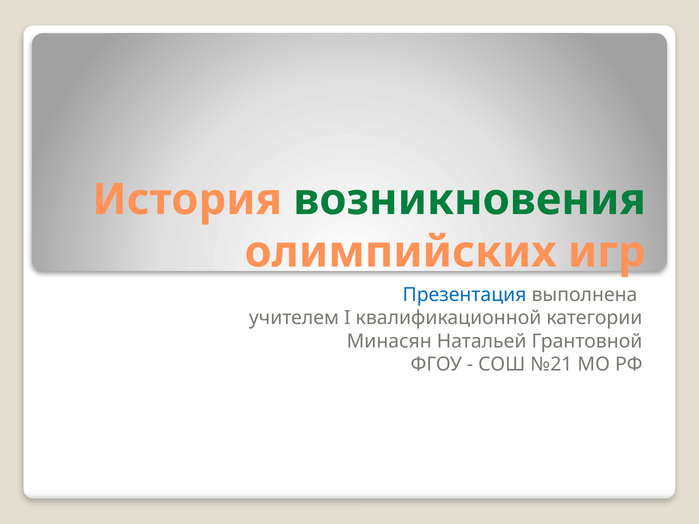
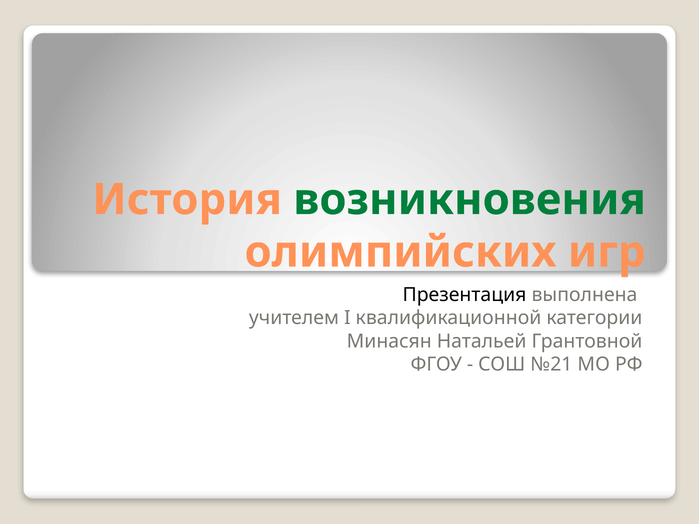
Презентация colour: blue -> black
